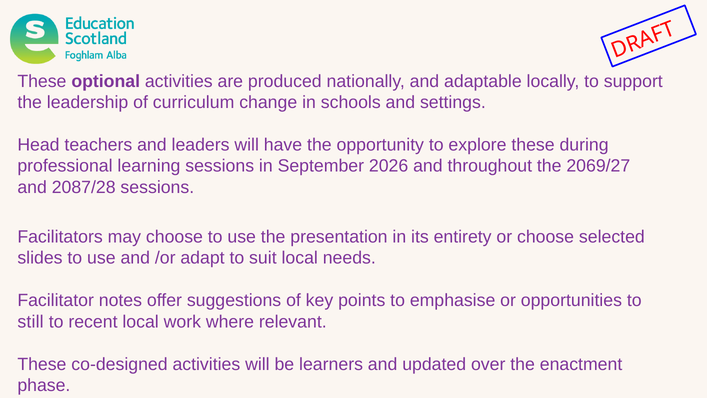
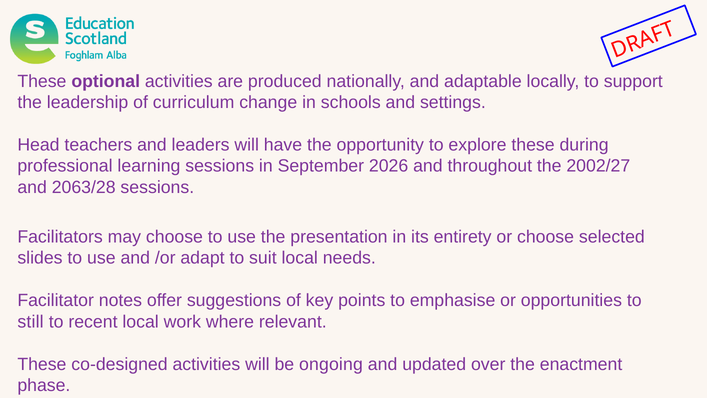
2069/27: 2069/27 -> 2002/27
2087/28: 2087/28 -> 2063/28
learners: learners -> ongoing
